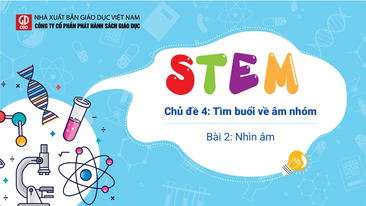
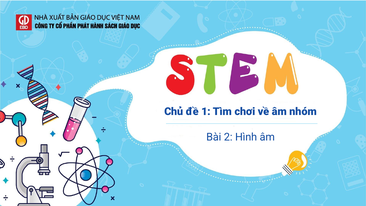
4: 4 -> 1
buổi: buổi -> chơi
Nhìn: Nhìn -> Hình
